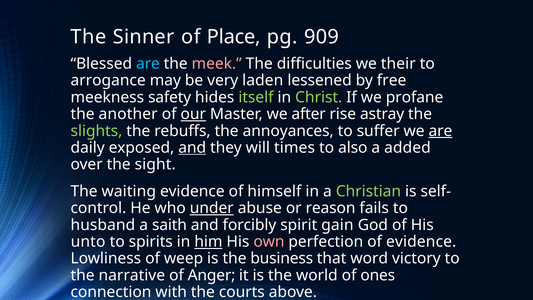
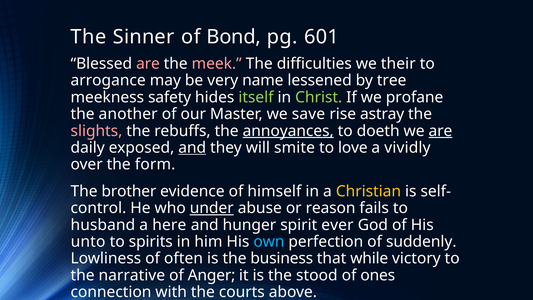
Place: Place -> Bond
909: 909 -> 601
are at (148, 64) colour: light blue -> pink
laden: laden -> name
free: free -> tree
our underline: present -> none
after: after -> save
slights colour: light green -> pink
annoyances underline: none -> present
suffer: suffer -> doeth
times: times -> smite
also: also -> love
added: added -> vividly
sight: sight -> form
waiting: waiting -> brother
Christian colour: light green -> yellow
saith: saith -> here
forcibly: forcibly -> hunger
gain: gain -> ever
him underline: present -> none
own colour: pink -> light blue
of evidence: evidence -> suddenly
weep: weep -> often
word: word -> while
world: world -> stood
